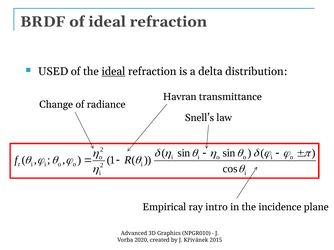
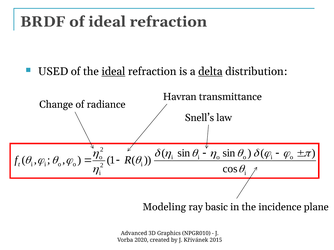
delta underline: none -> present
Empirical: Empirical -> Modeling
intro: intro -> basic
